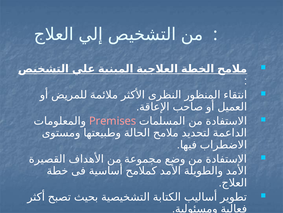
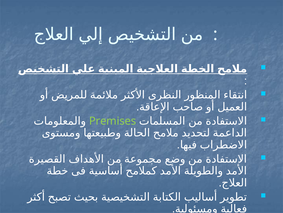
Premises colour: pink -> light green
